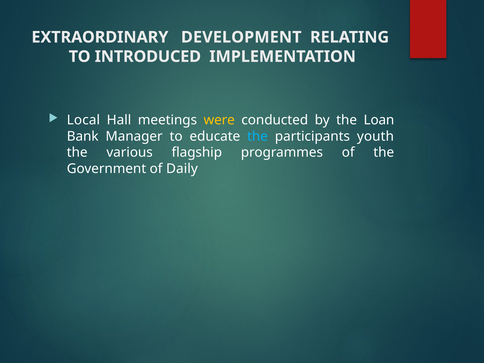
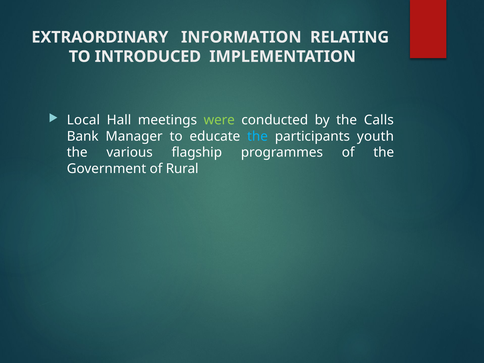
DEVELOPMENT: DEVELOPMENT -> INFORMATION
were colour: yellow -> light green
Loan: Loan -> Calls
Daily: Daily -> Rural
